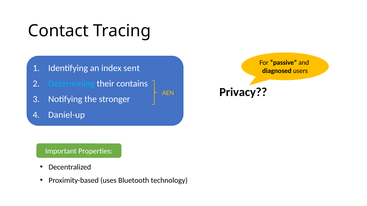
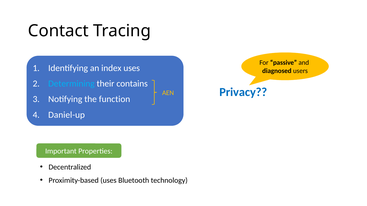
index sent: sent -> uses
Privacy colour: black -> blue
stronger: stronger -> function
